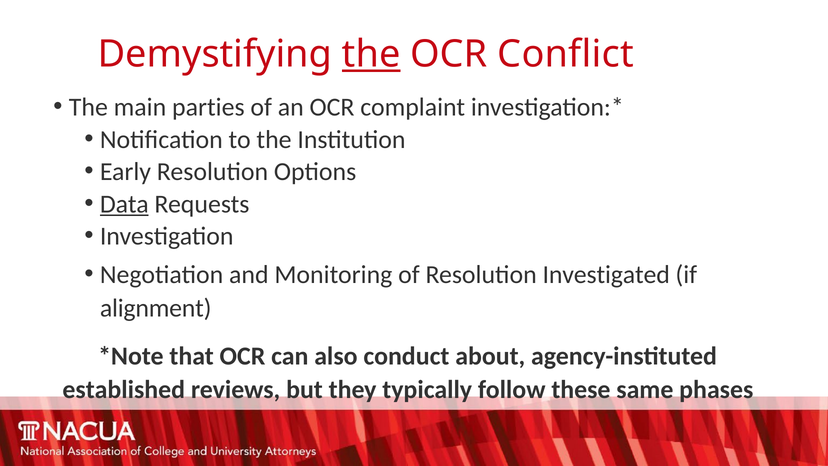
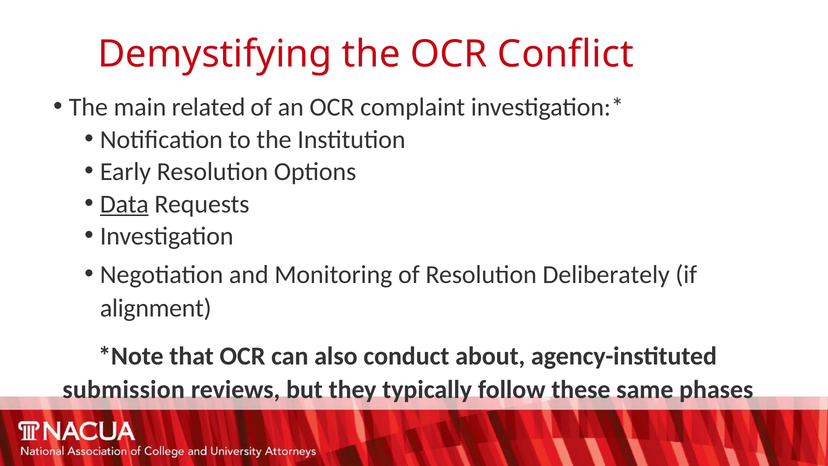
the at (371, 54) underline: present -> none
parties: parties -> related
Investigated: Investigated -> Deliberately
established: established -> submission
